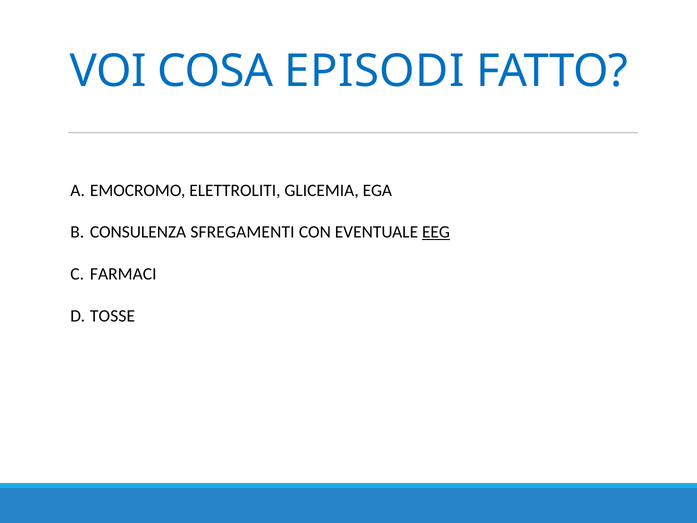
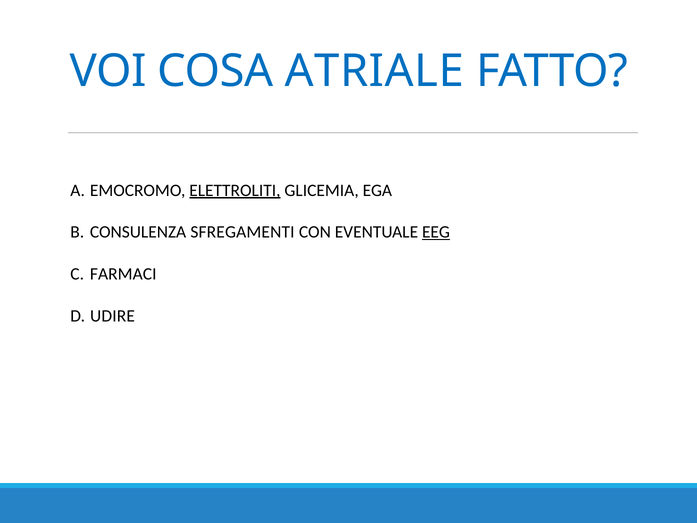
EPISODI: EPISODI -> ATRIALE
ELETTROLITI underline: none -> present
TOSSE: TOSSE -> UDIRE
